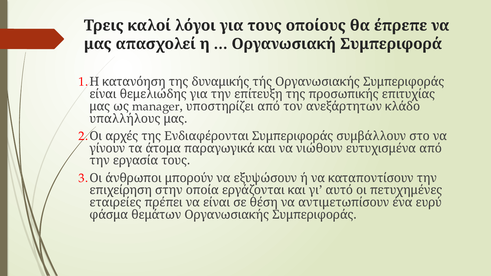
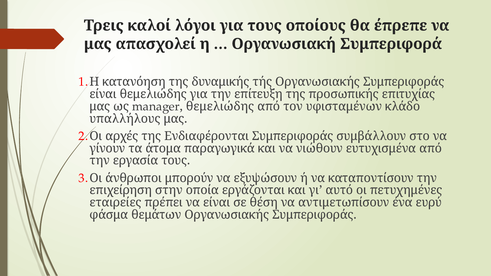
manager υποστηρίζει: υποστηρίζει -> θεμελιώδης
ανεξάρτητων: ανεξάρτητων -> υφισταμένων
